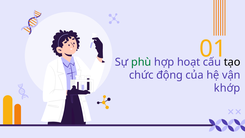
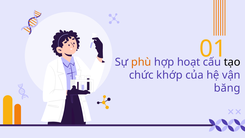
phù colour: green -> orange
động: động -> khớp
khớp: khớp -> băng
